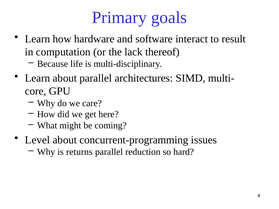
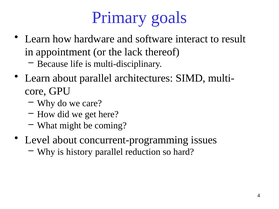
computation: computation -> appointment
returns: returns -> history
